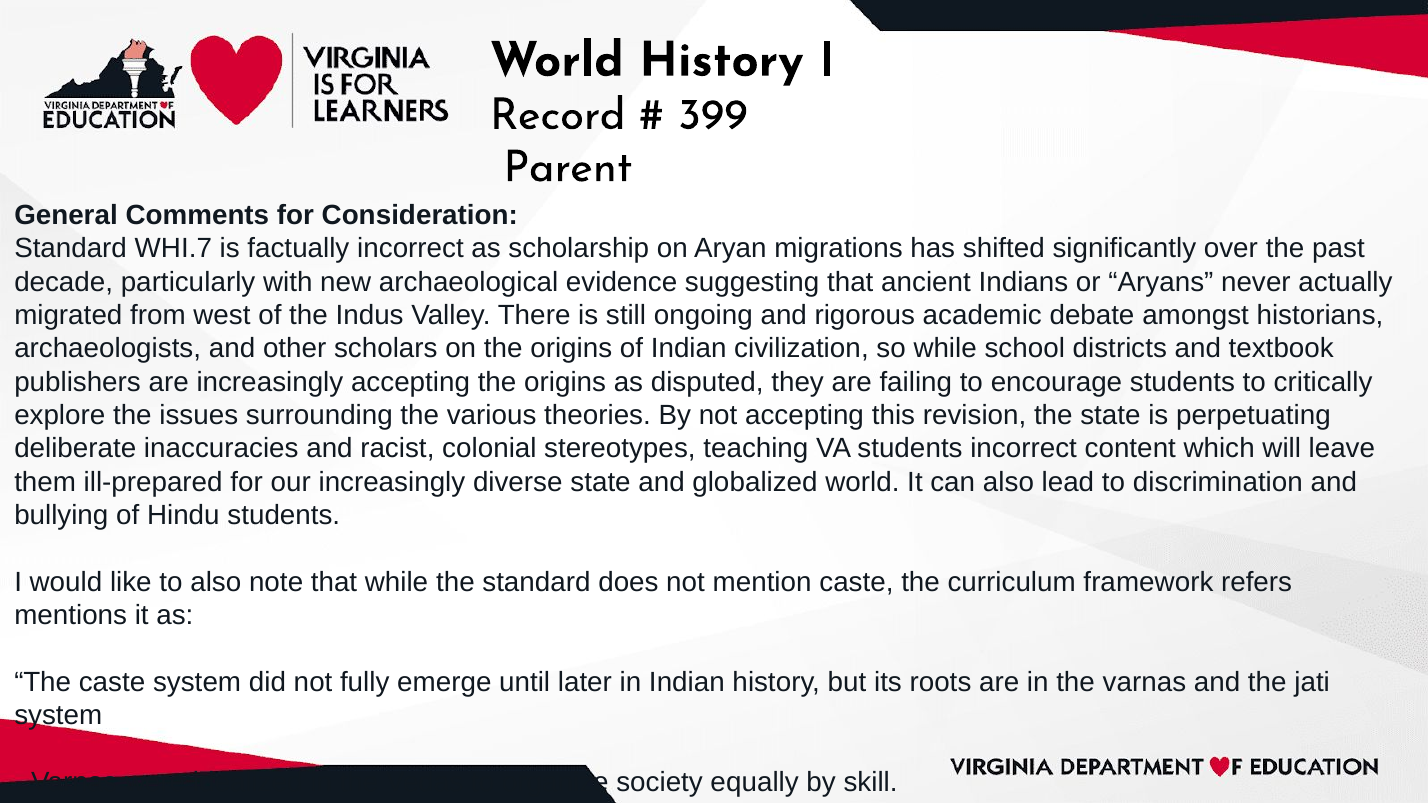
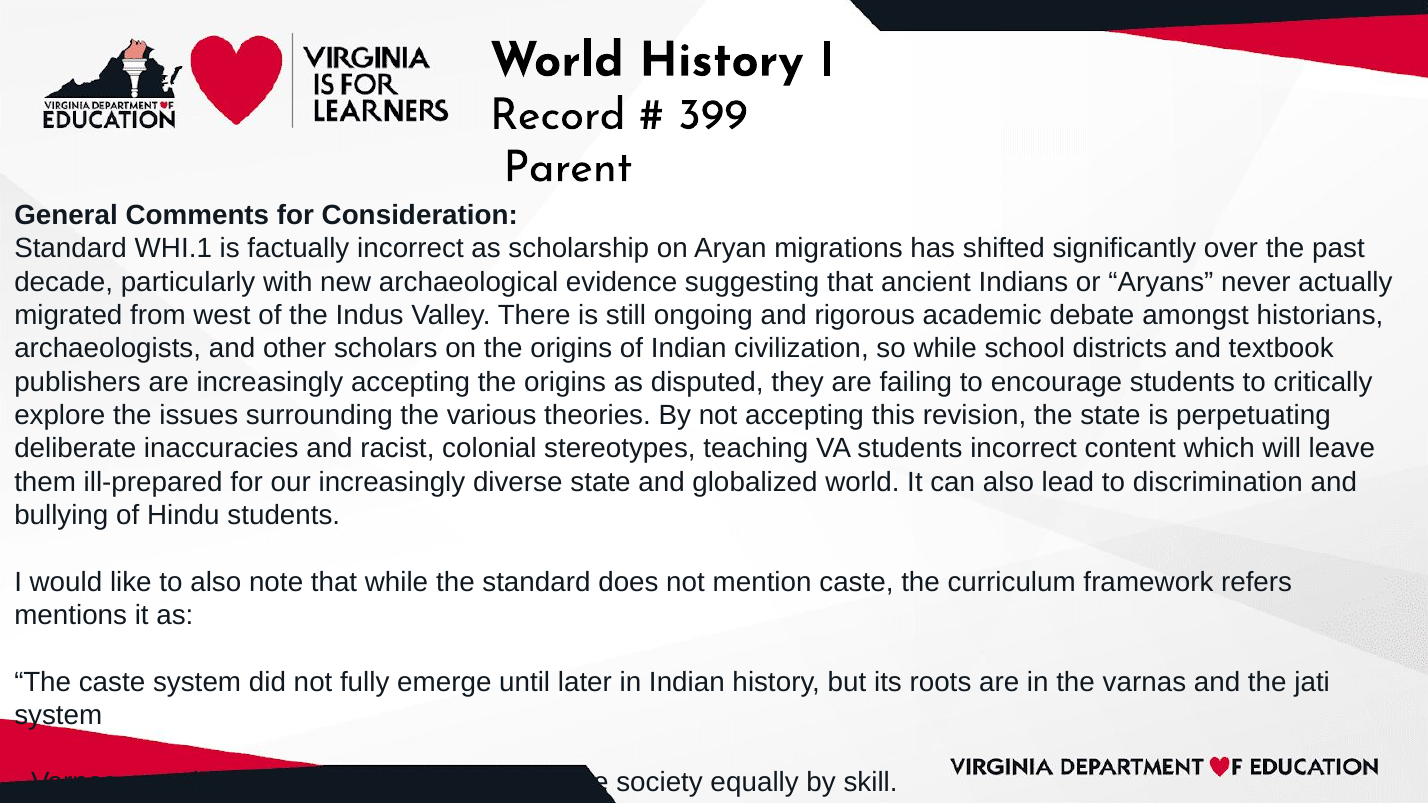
WHI.7: WHI.7 -> WHI.1
